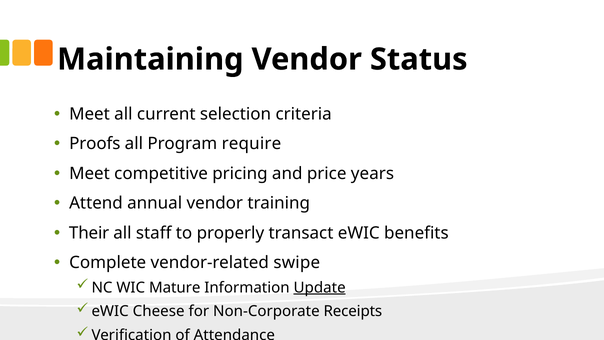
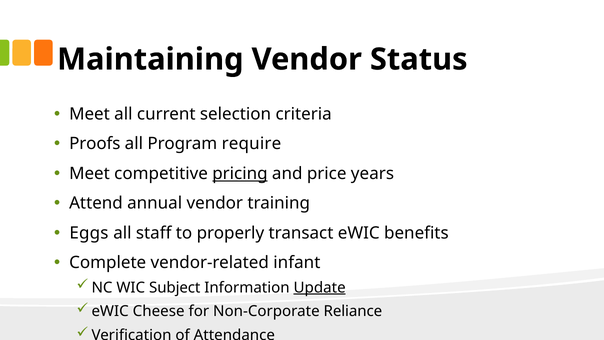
pricing underline: none -> present
Their: Their -> Eggs
swipe: swipe -> infant
Mature: Mature -> Subject
Receipts: Receipts -> Reliance
